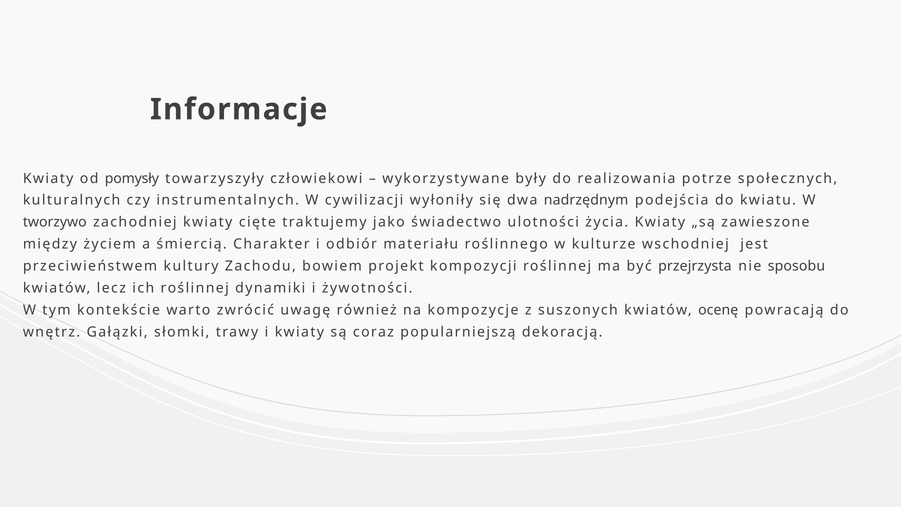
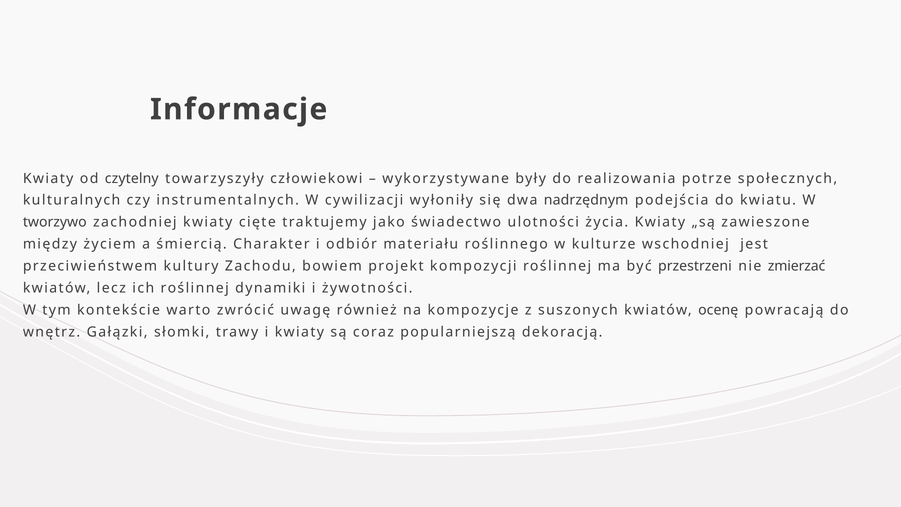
pomysły: pomysły -> czytelny
przejrzysta: przejrzysta -> przestrzeni
sposobu: sposobu -> zmierzać
